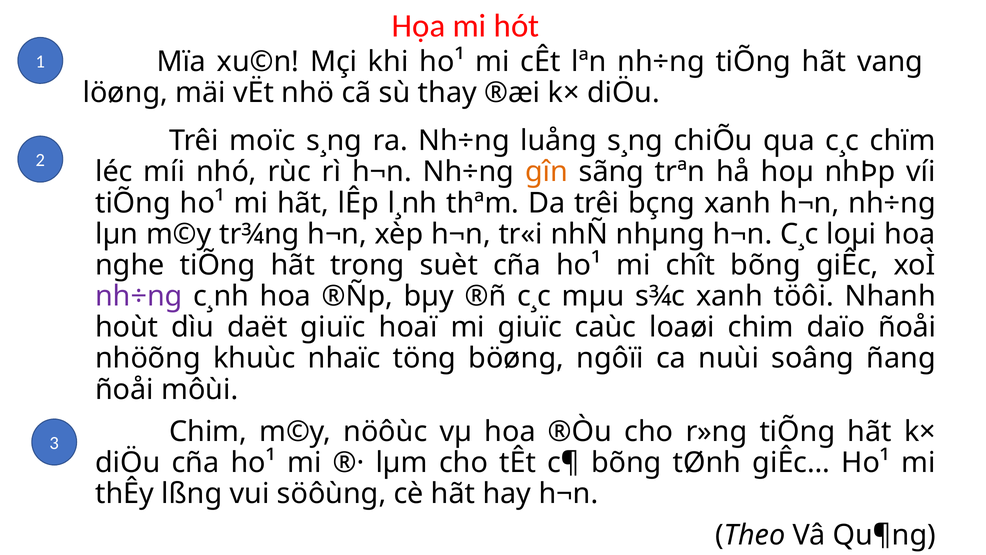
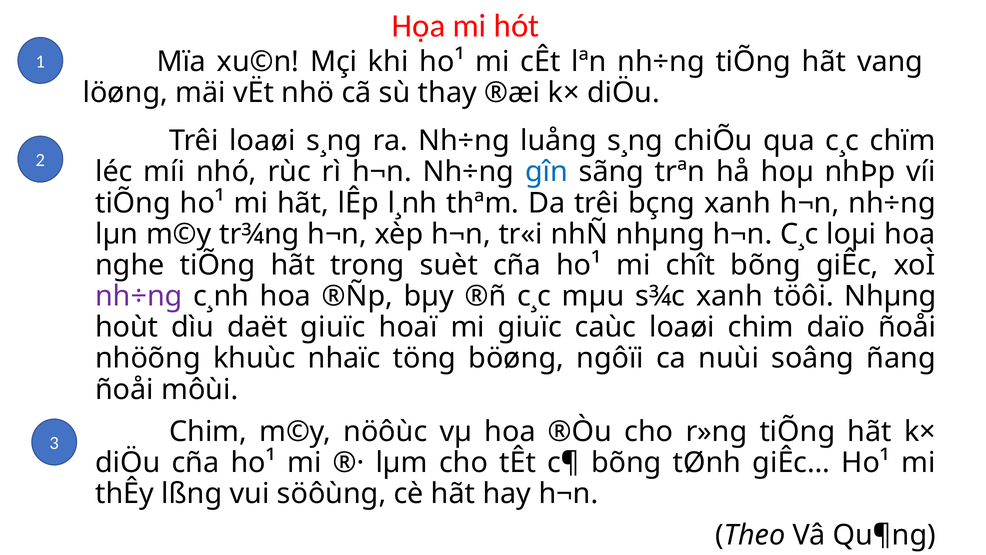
Trêi moïc: moïc -> loaøi
gîn colour: orange -> blue
töôi Nhanh: Nhanh -> Nhµng
